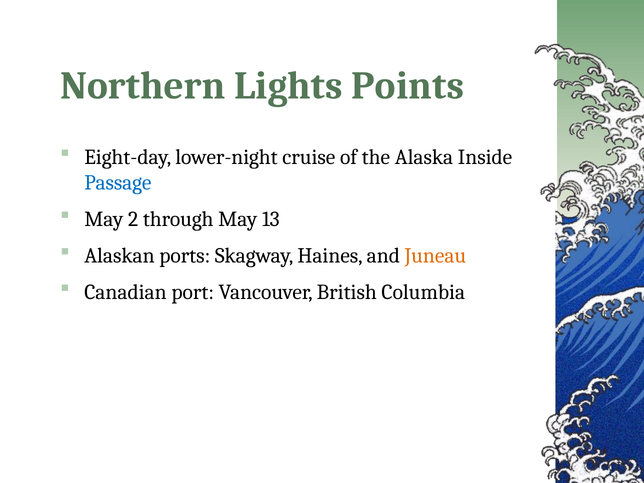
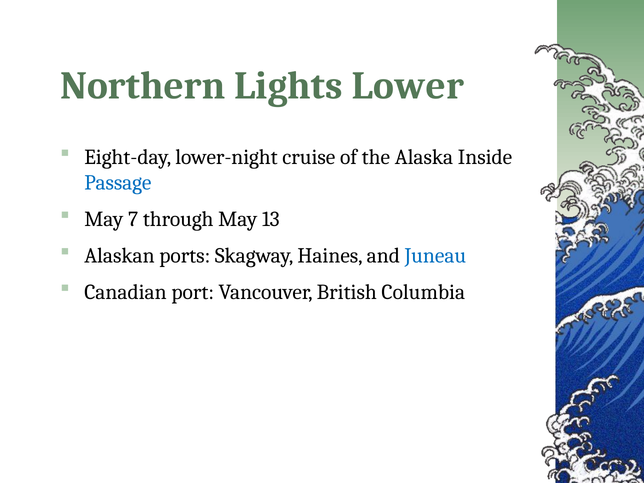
Points: Points -> Lower
2: 2 -> 7
Juneau colour: orange -> blue
